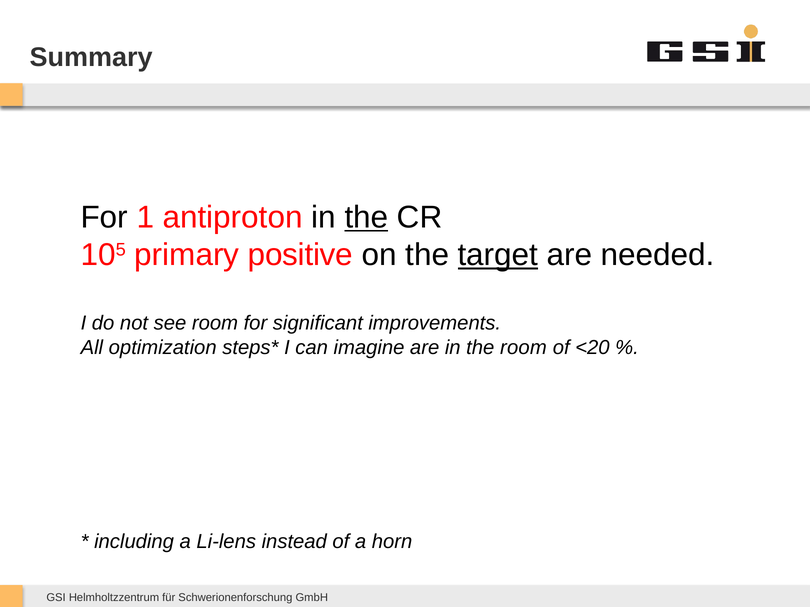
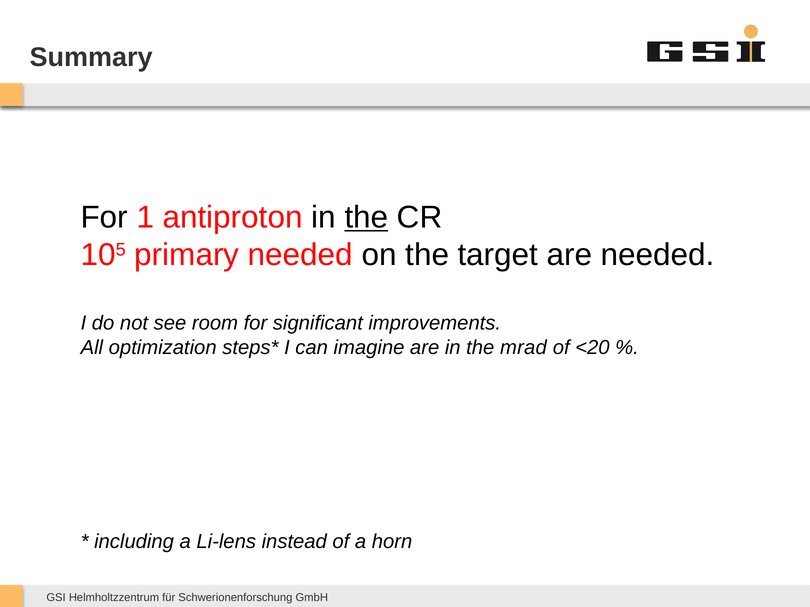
primary positive: positive -> needed
target underline: present -> none
the room: room -> mrad
